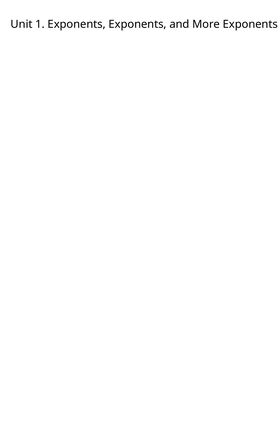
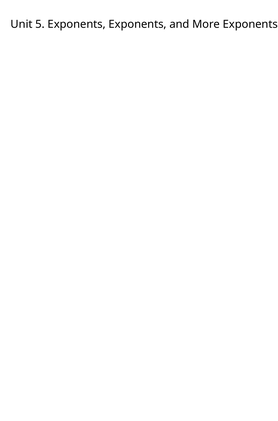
1: 1 -> 5
